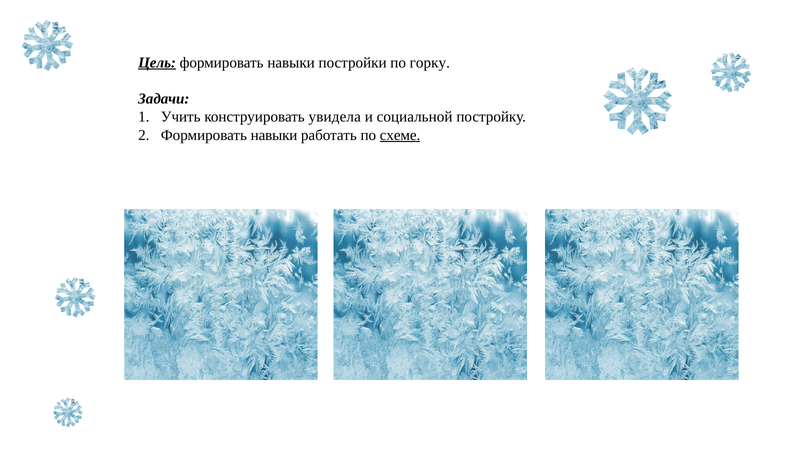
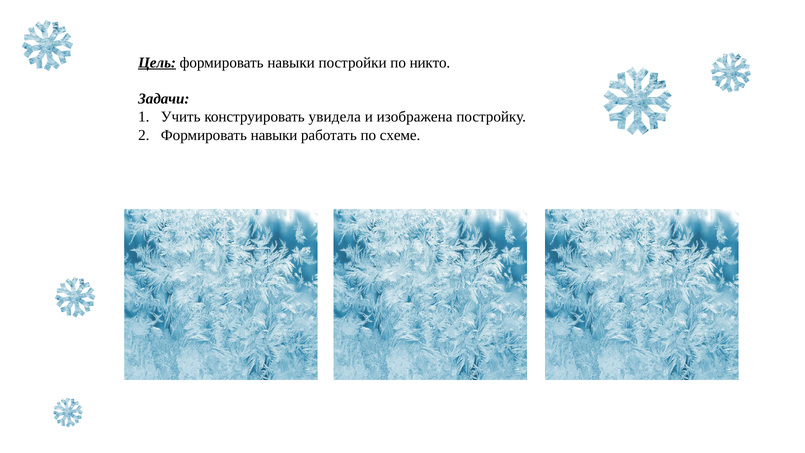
горку: горку -> никто
социальной: социальной -> изображена
схеме underline: present -> none
